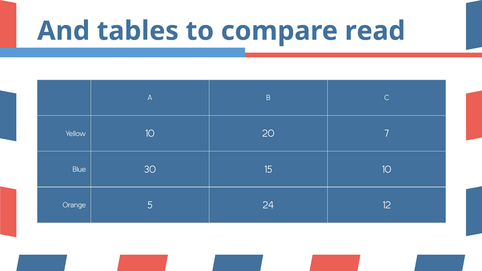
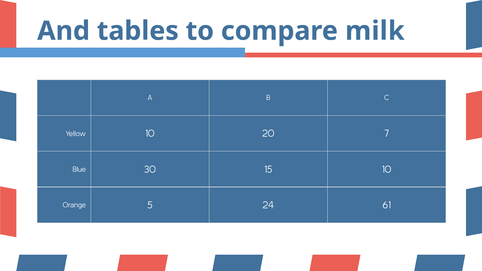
read: read -> milk
12: 12 -> 61
